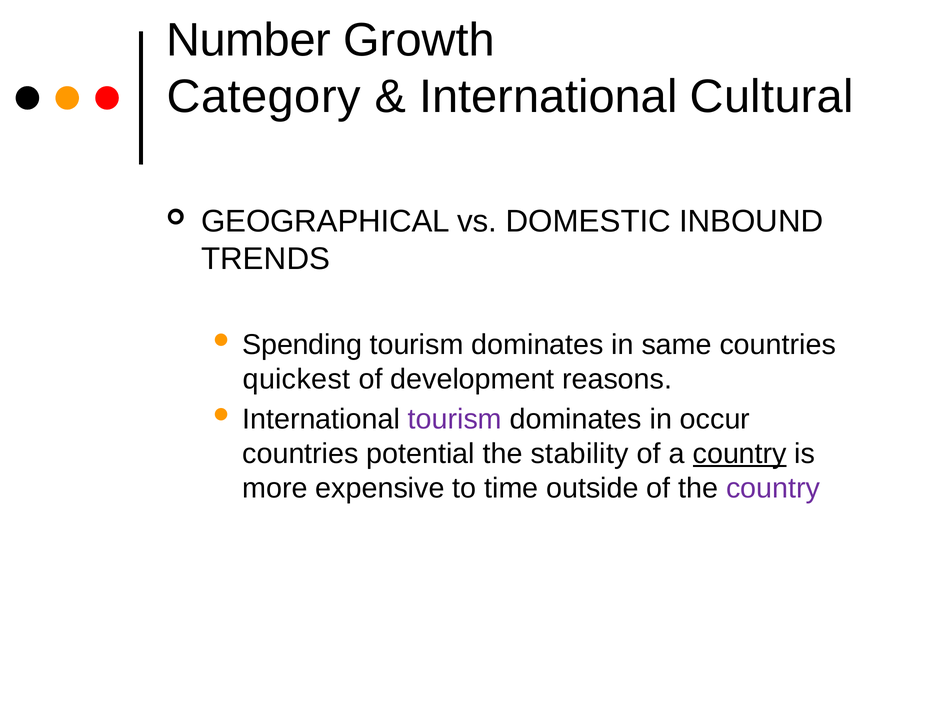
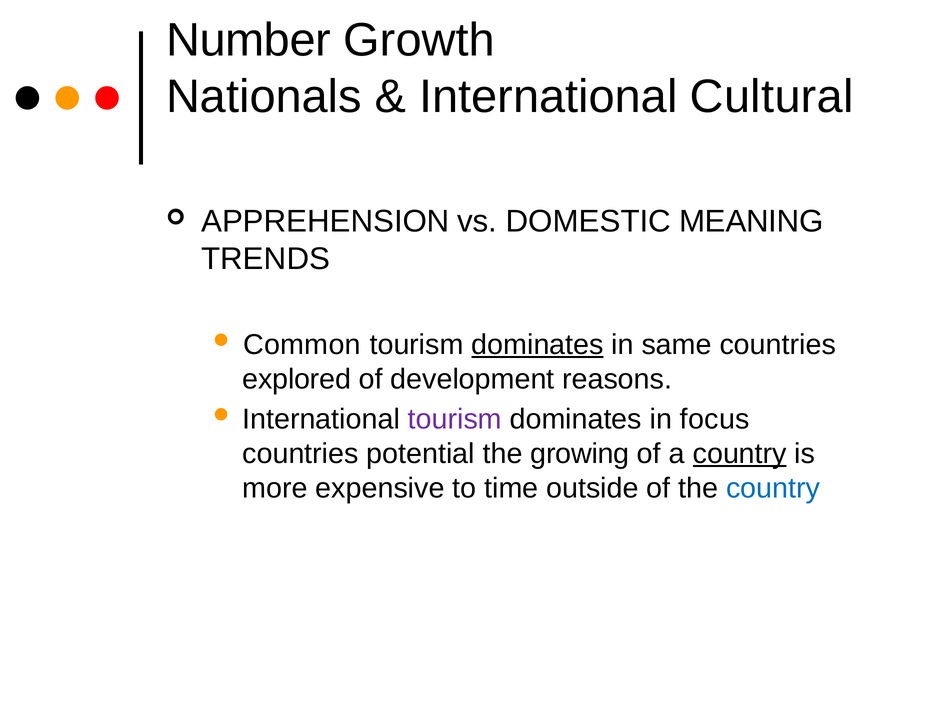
Category: Category -> Nationals
GEOGRAPHICAL: GEOGRAPHICAL -> APPREHENSION
INBOUND: INBOUND -> MEANING
Spending: Spending -> Common
dominates at (538, 345) underline: none -> present
quickest: quickest -> explored
occur: occur -> focus
stability: stability -> growing
country at (773, 488) colour: purple -> blue
